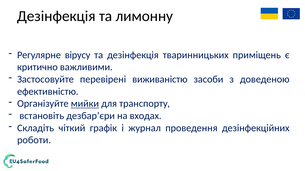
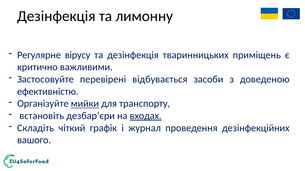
виживаністю: виживаністю -> відбувається
входах underline: none -> present
роботи: роботи -> вашого
